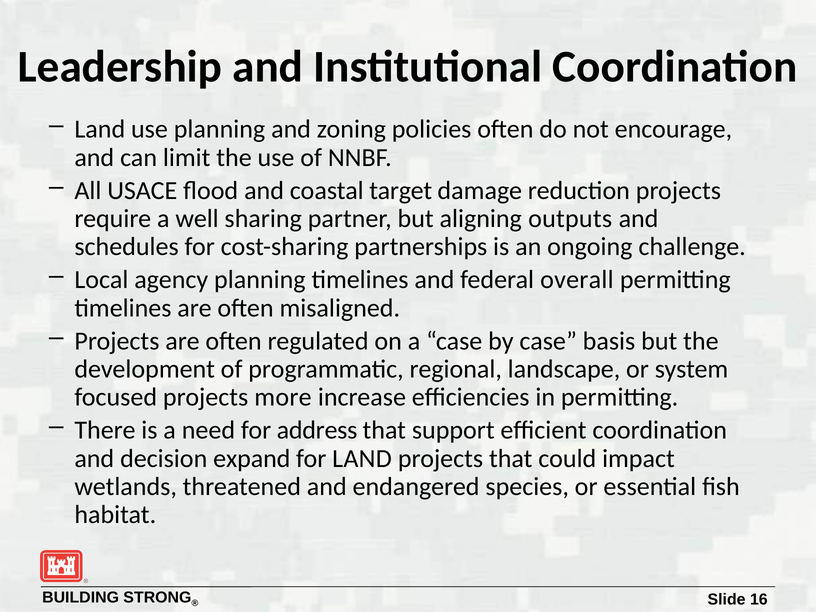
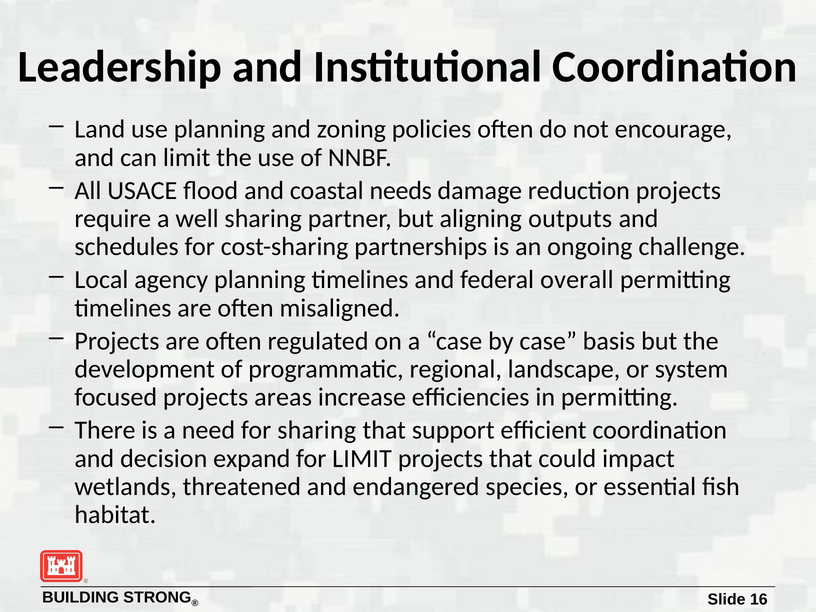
target: target -> needs
more: more -> areas
for address: address -> sharing
for LAND: LAND -> LIMIT
